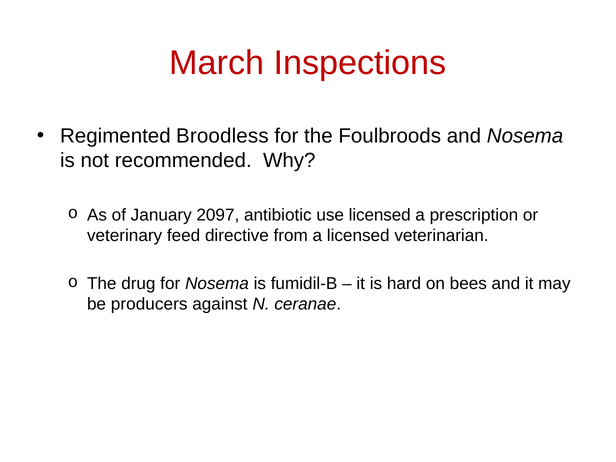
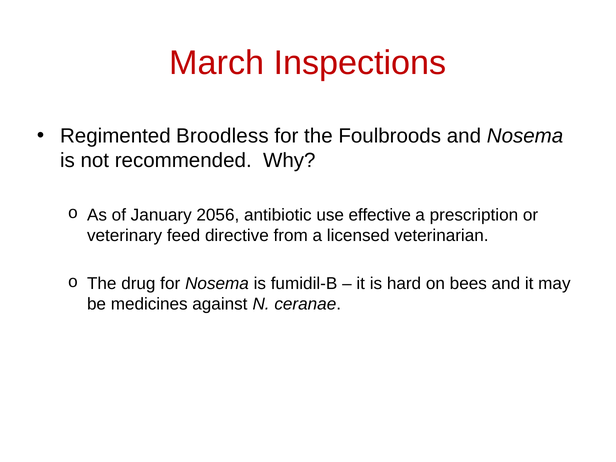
2097: 2097 -> 2056
use licensed: licensed -> effective
producers: producers -> medicines
